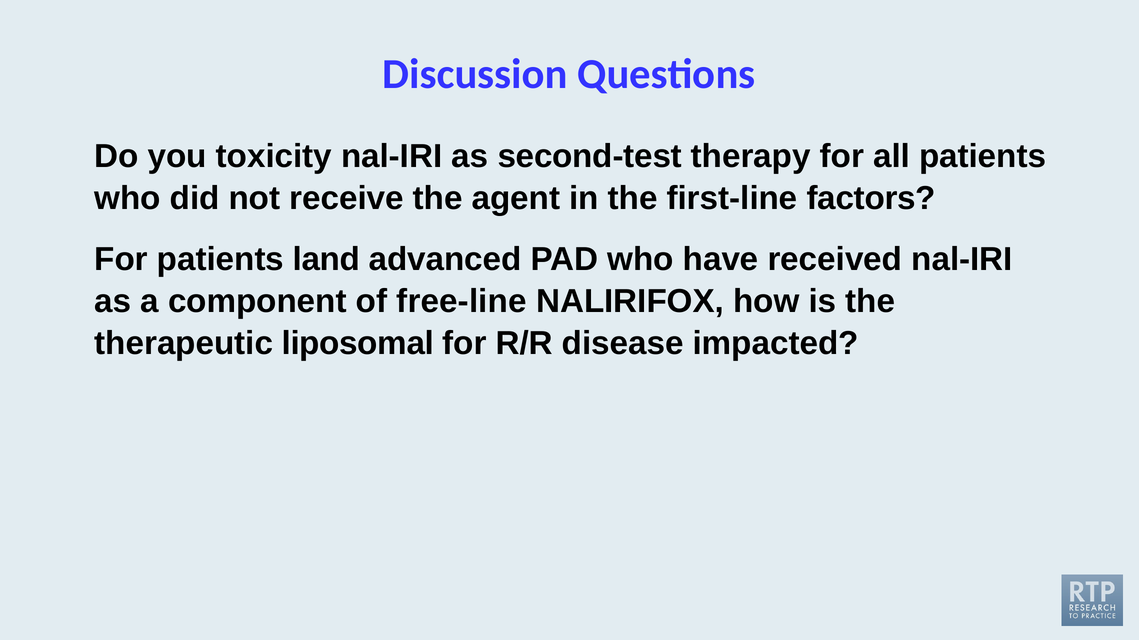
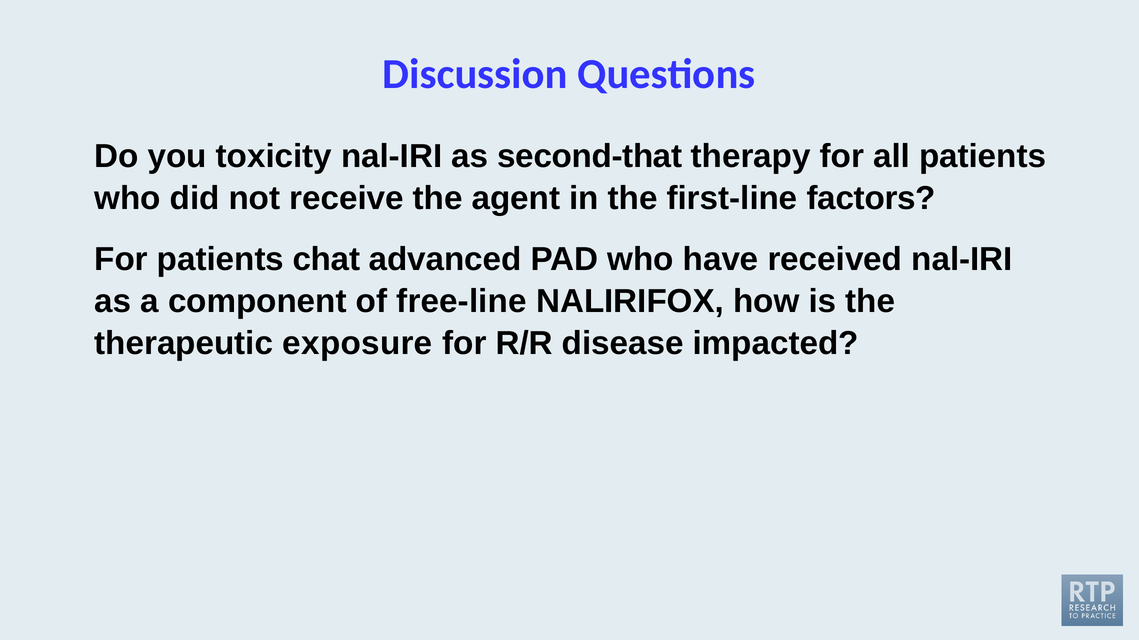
second-test: second-test -> second-that
land: land -> chat
liposomal: liposomal -> exposure
